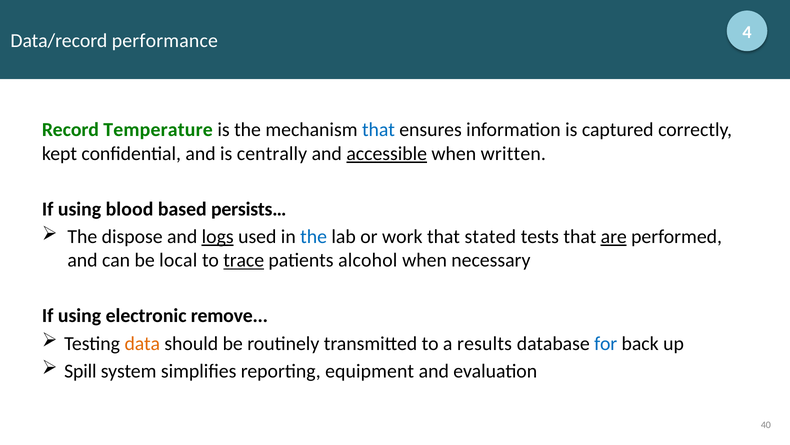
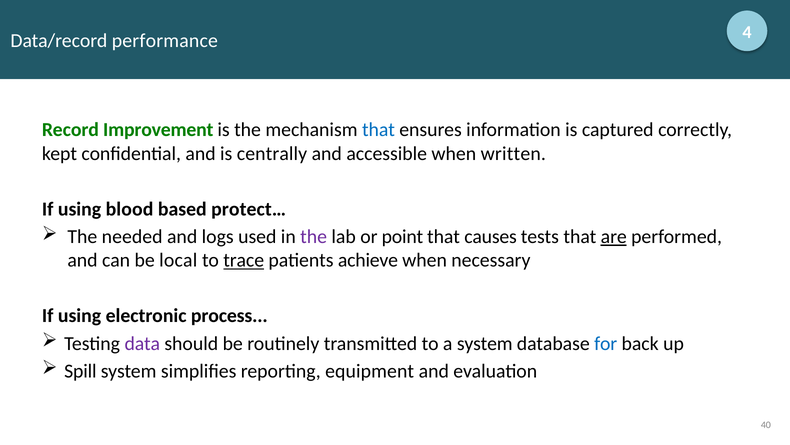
Temperature: Temperature -> Improvement
accessible underline: present -> none
persists…: persists… -> protect…
dispose: dispose -> needed
logs underline: present -> none
the at (314, 236) colour: blue -> purple
work: work -> point
stated: stated -> causes
alcohol: alcohol -> achieve
remove: remove -> process
data colour: orange -> purple
a results: results -> system
